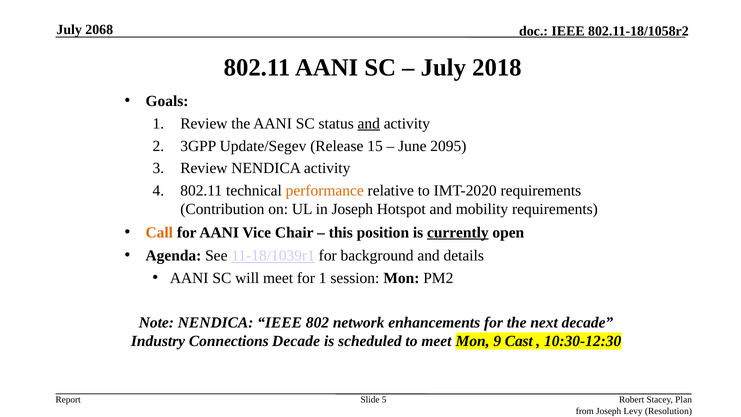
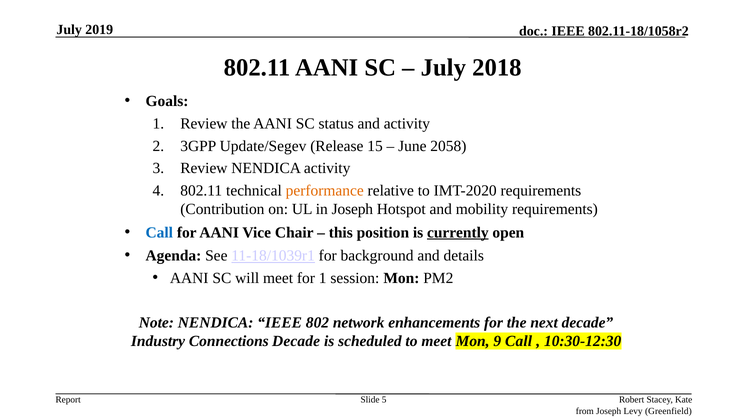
2068: 2068 -> 2019
and at (369, 123) underline: present -> none
2095: 2095 -> 2058
Call at (159, 232) colour: orange -> blue
9 Cast: Cast -> Call
Plan: Plan -> Kate
Resolution: Resolution -> Greenfield
